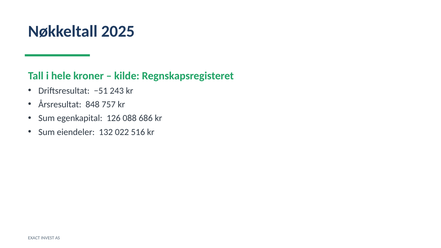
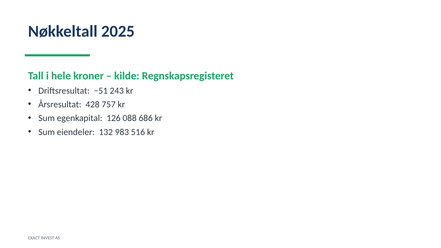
848: 848 -> 428
022: 022 -> 983
